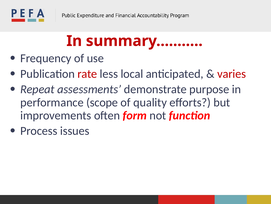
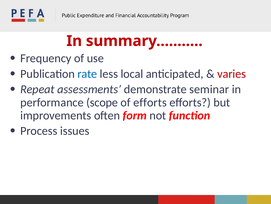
rate colour: red -> blue
purpose: purpose -> seminar
of quality: quality -> efforts
